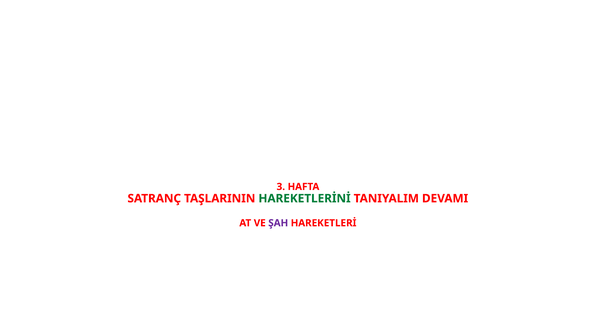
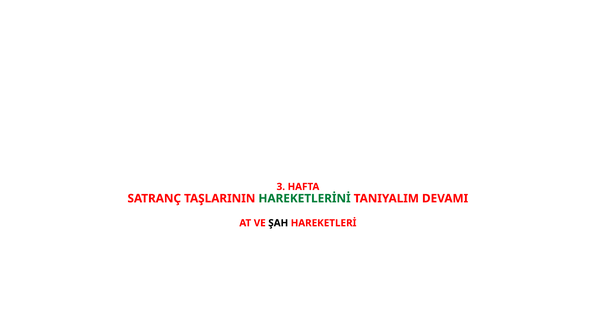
ŞAH colour: purple -> black
